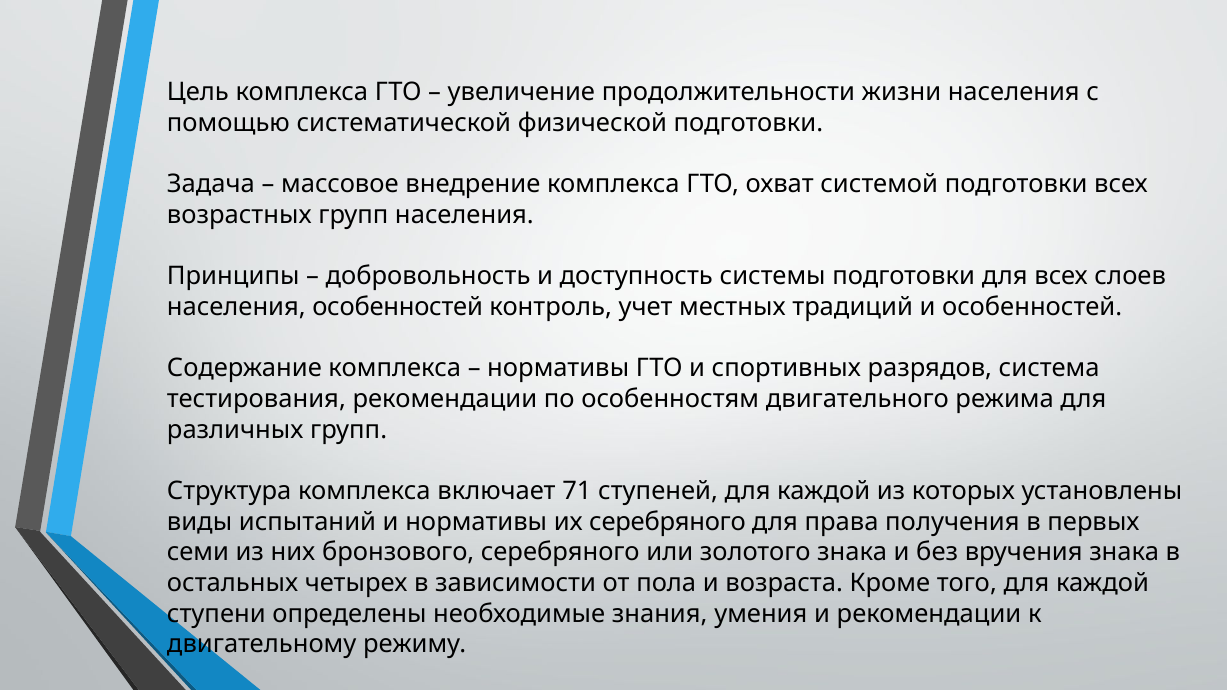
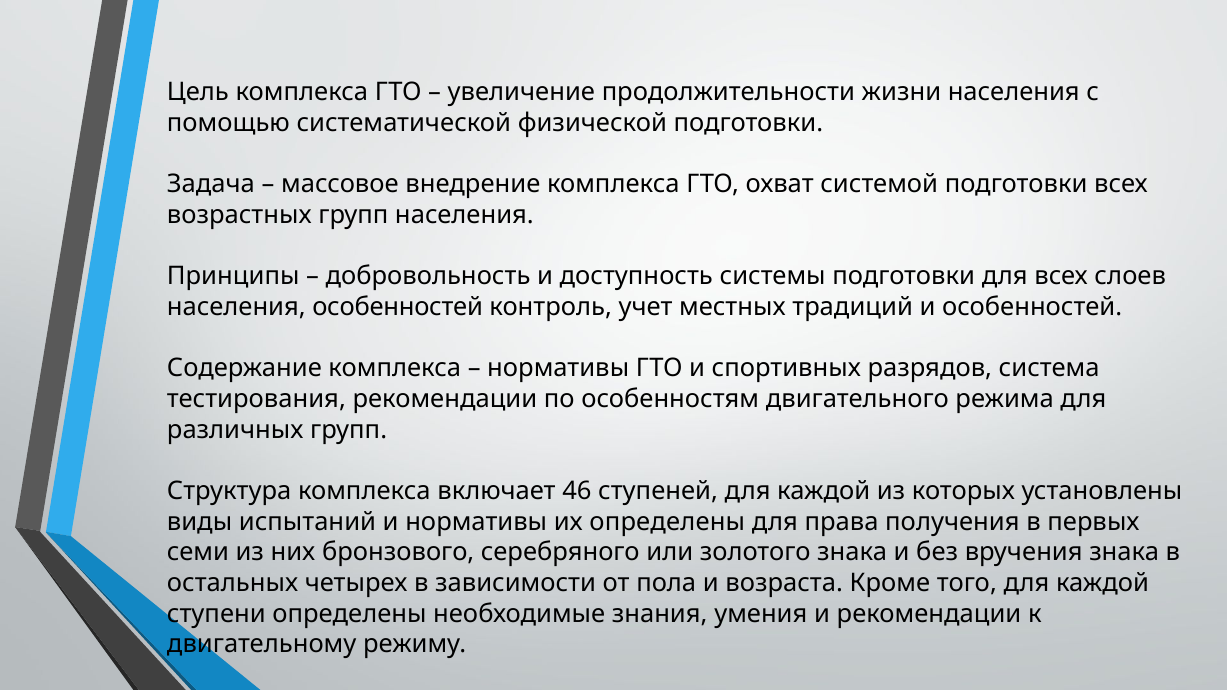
71: 71 -> 46
их серебряного: серебряного -> определены
